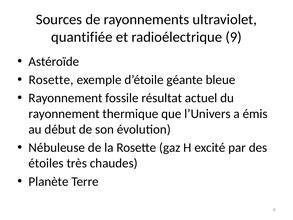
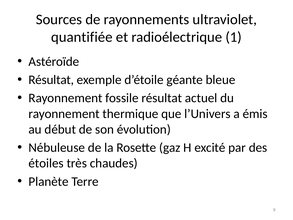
radioélectrique 9: 9 -> 1
Rosette at (51, 80): Rosette -> Résultat
